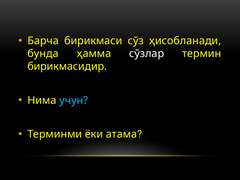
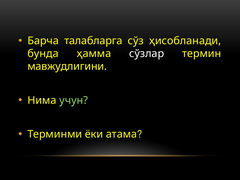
бирикмаси: бирикмаси -> талабларга
бирикмасидир: бирикмасидир -> мавжудлигини
учун colour: light blue -> light green
